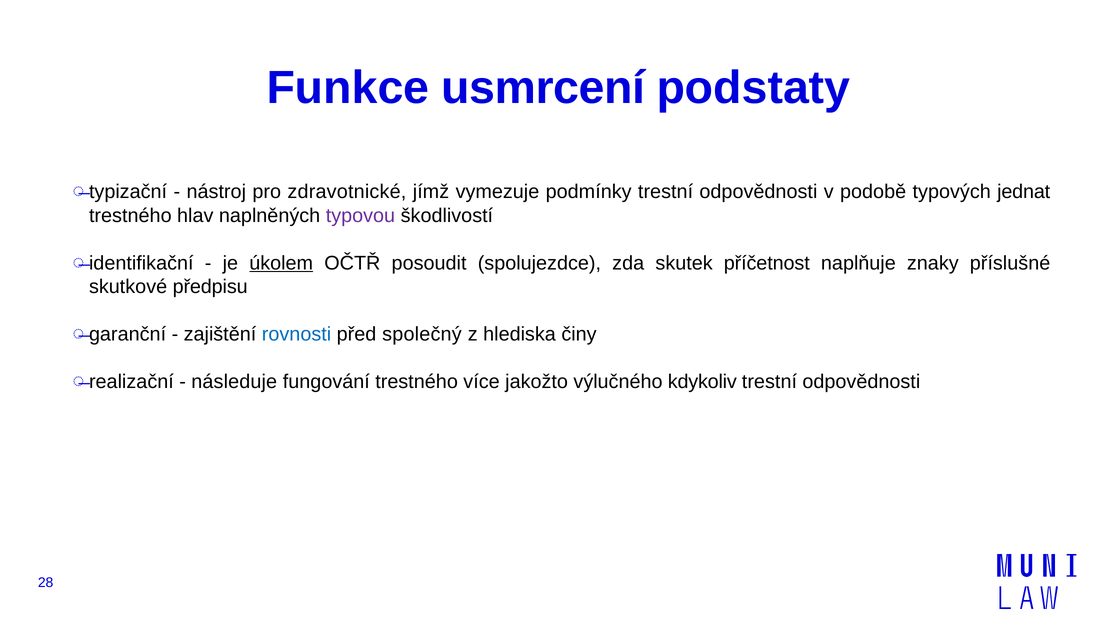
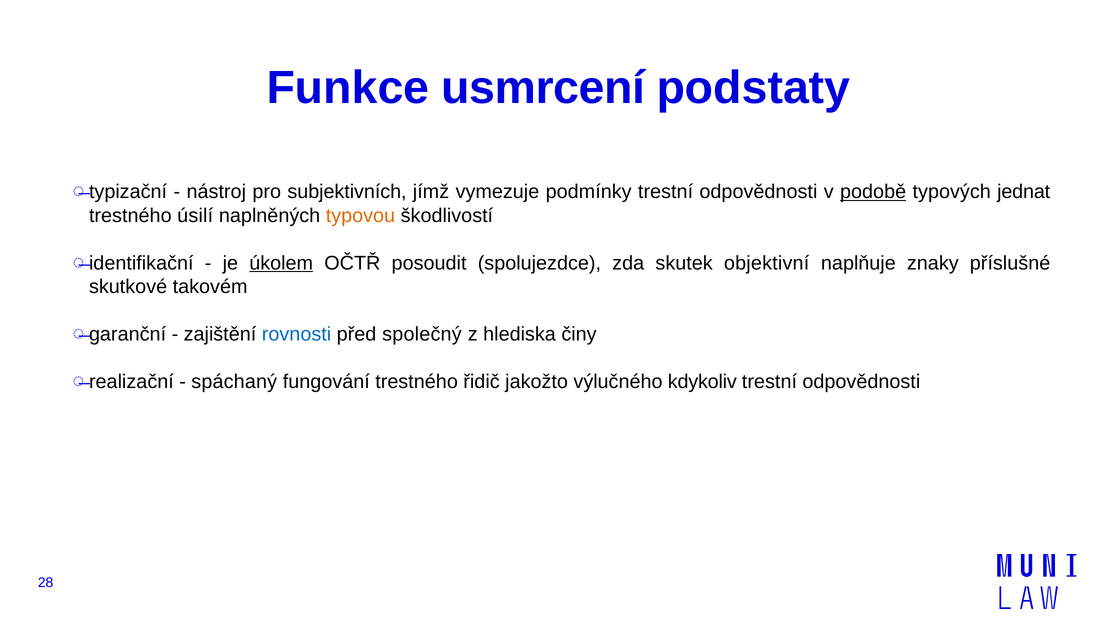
zdravotnické: zdravotnické -> subjektivních
podobě underline: none -> present
hlav: hlav -> úsilí
typovou colour: purple -> orange
příčetnost: příčetnost -> objektivní
předpisu: předpisu -> takovém
následuje: následuje -> spáchaný
více: více -> řidič
